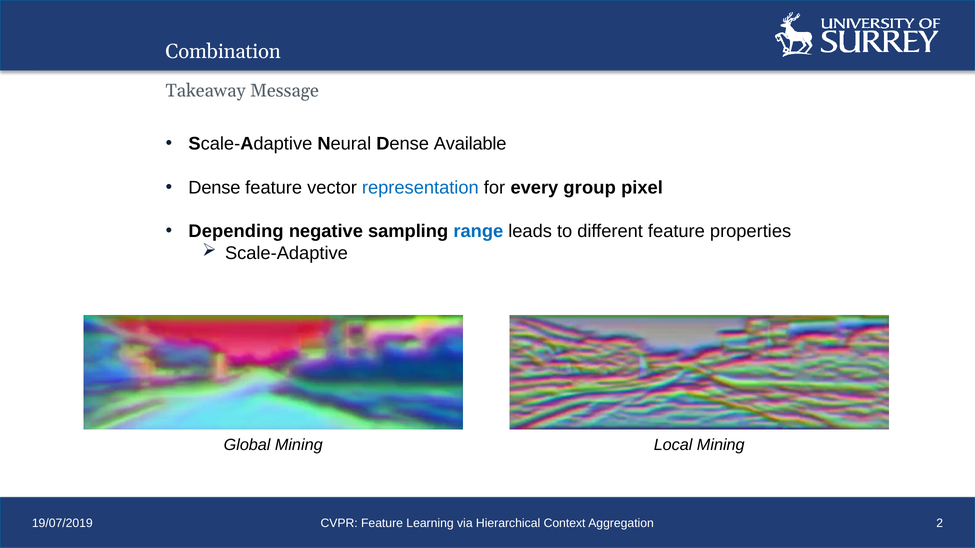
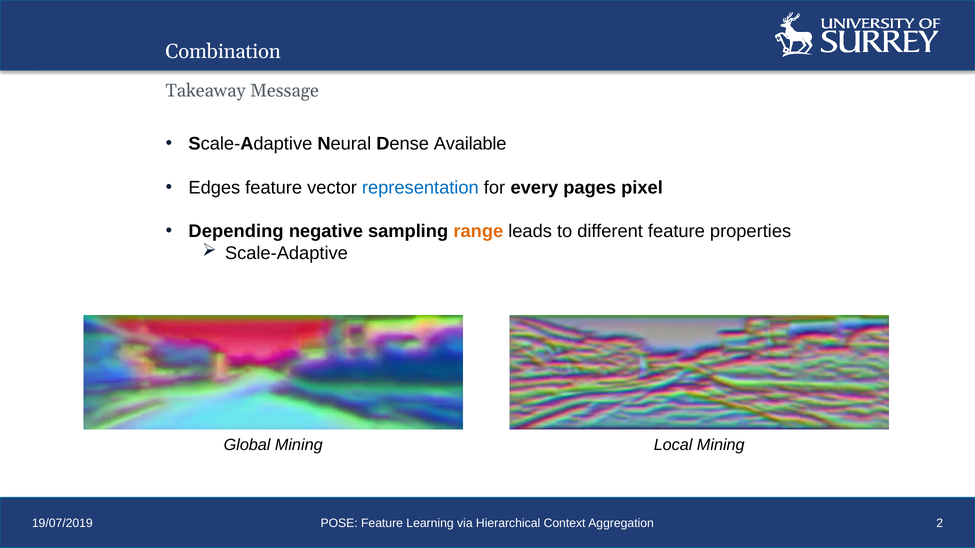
Dense at (214, 188): Dense -> Edges
group: group -> pages
range colour: blue -> orange
CVPR: CVPR -> POSE
